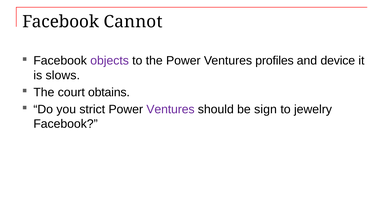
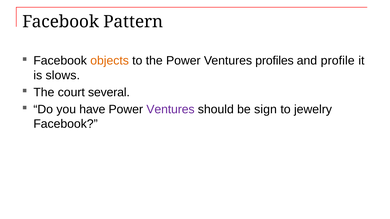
Cannot: Cannot -> Pattern
objects colour: purple -> orange
device: device -> profile
obtains: obtains -> several
strict: strict -> have
